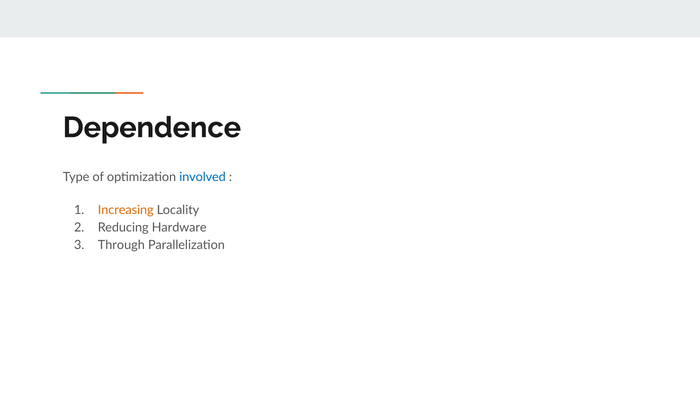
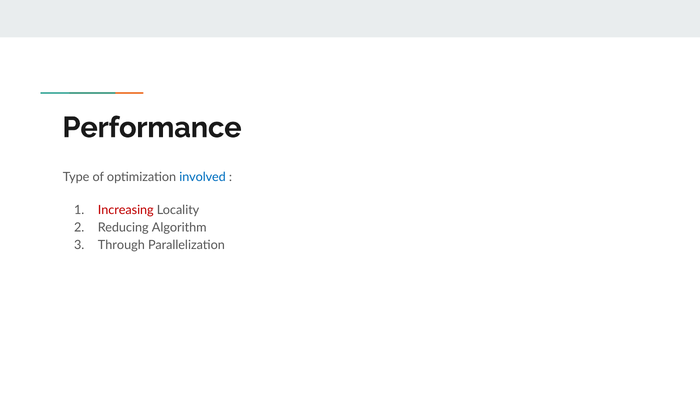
Dependence: Dependence -> Performance
Increasing colour: orange -> red
Hardware: Hardware -> Algorithm
